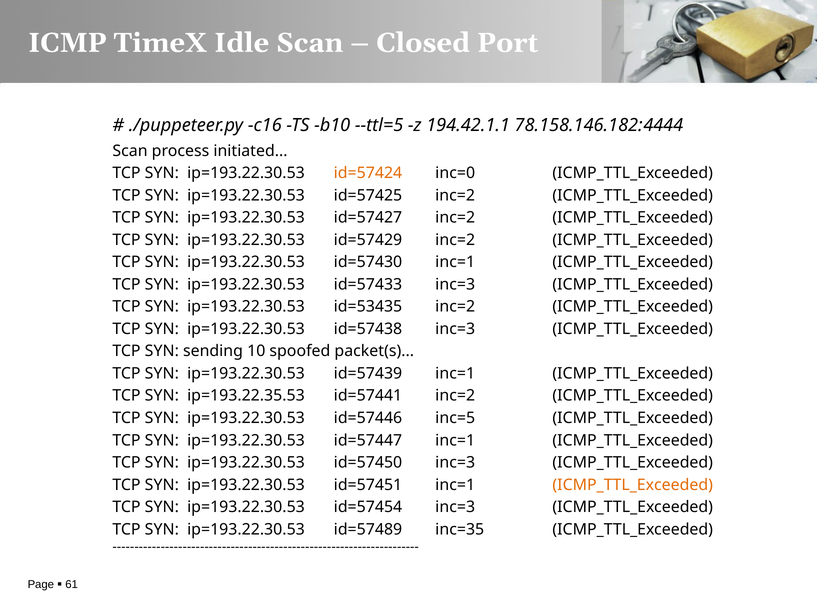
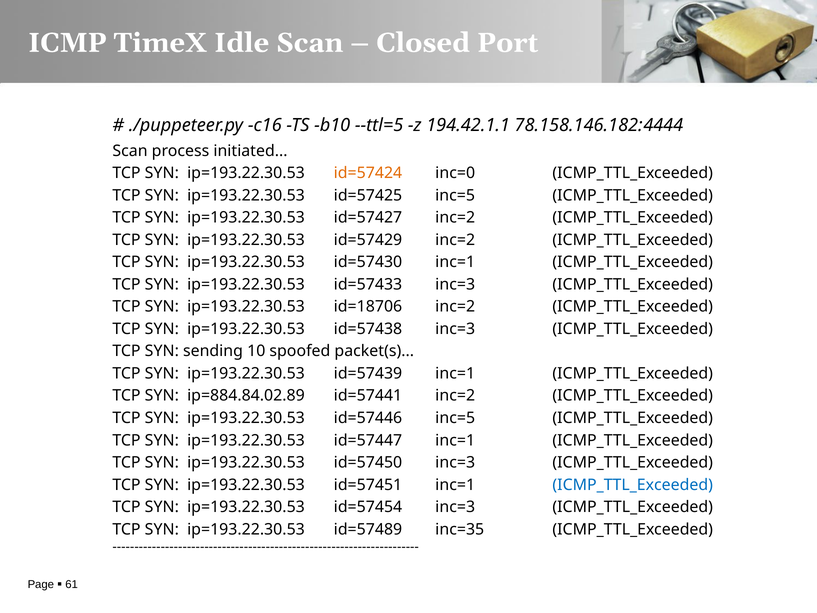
id=57425 inc=2: inc=2 -> inc=5
id=53435: id=53435 -> id=18706
ip=193.22.35.53: ip=193.22.35.53 -> ip=884.84.02.89
ICMP_TTL_Exceeded at (633, 485) colour: orange -> blue
